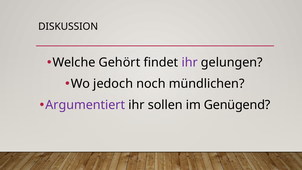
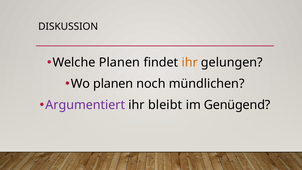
Welche Gehört: Gehört -> Planen
ihr at (190, 62) colour: purple -> orange
Wo jedoch: jedoch -> planen
sollen: sollen -> bleibt
